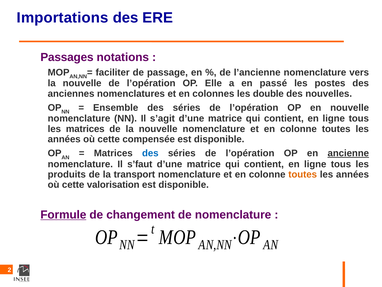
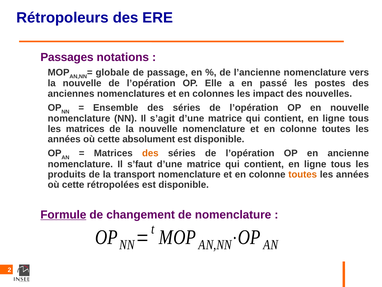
Importations: Importations -> Rétropoleurs
faciliter: faciliter -> globale
double: double -> impact
compensée: compensée -> absolument
des at (150, 153) colour: blue -> orange
ancienne underline: present -> none
valorisation: valorisation -> rétropolées
